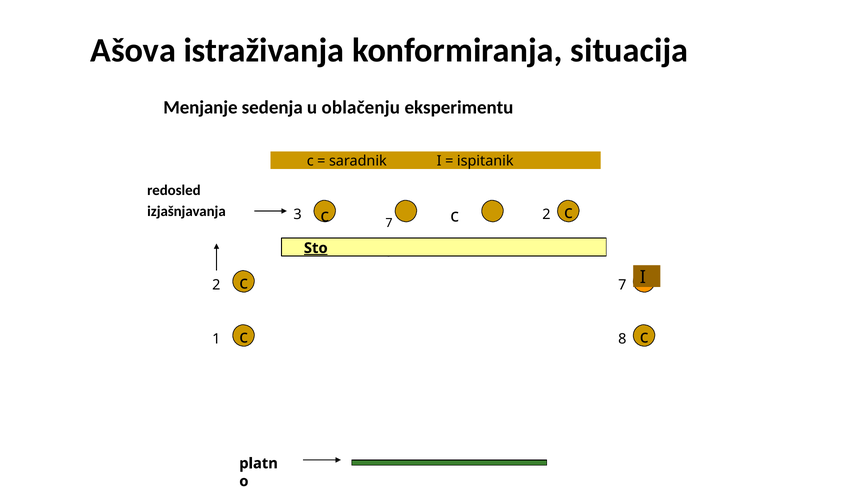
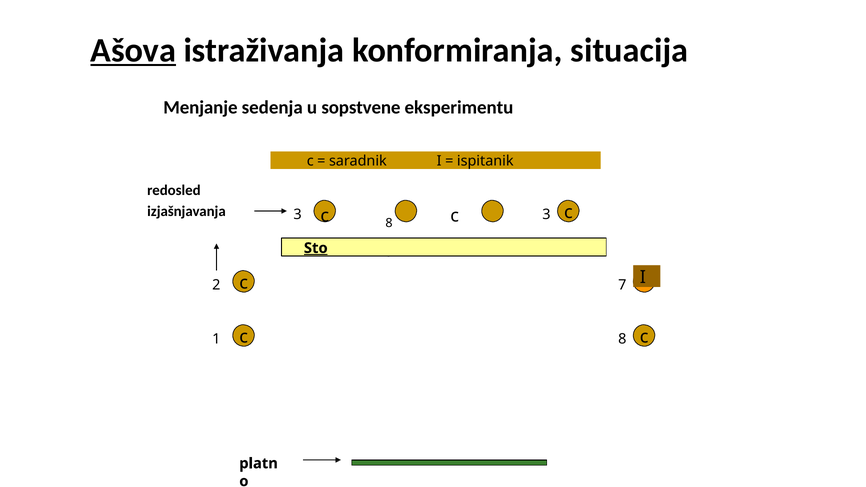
Ašova underline: none -> present
oblačenju: oblačenju -> sopstvene
3 2: 2 -> 3
c 7: 7 -> 8
